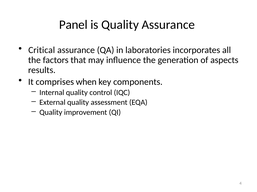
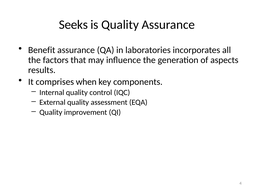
Panel: Panel -> Seeks
Critical: Critical -> Benefit
